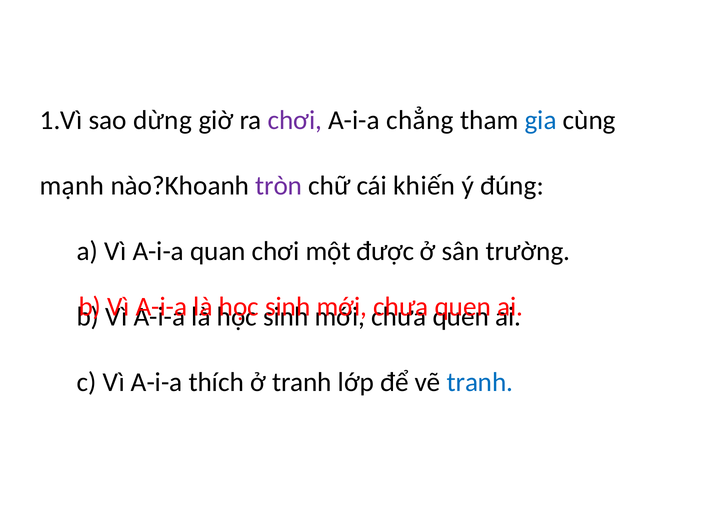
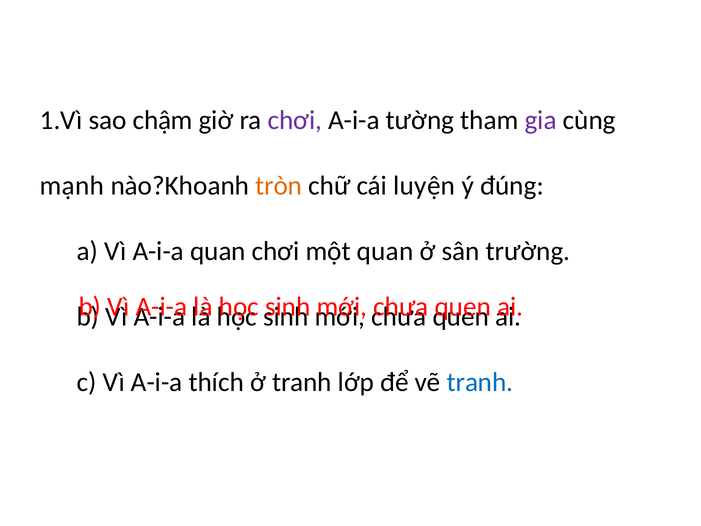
dừng: dừng -> chậm
chẳng: chẳng -> tường
gia colour: blue -> purple
tròn colour: purple -> orange
khiến: khiến -> luyện
một được: được -> quan
